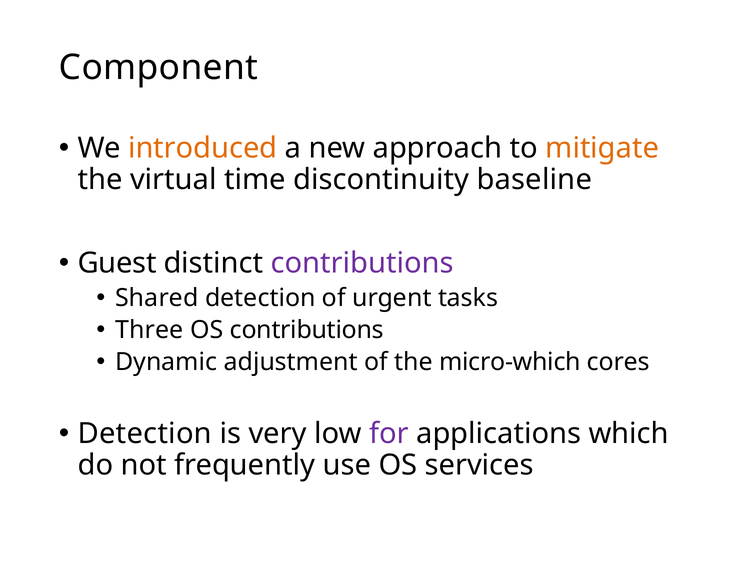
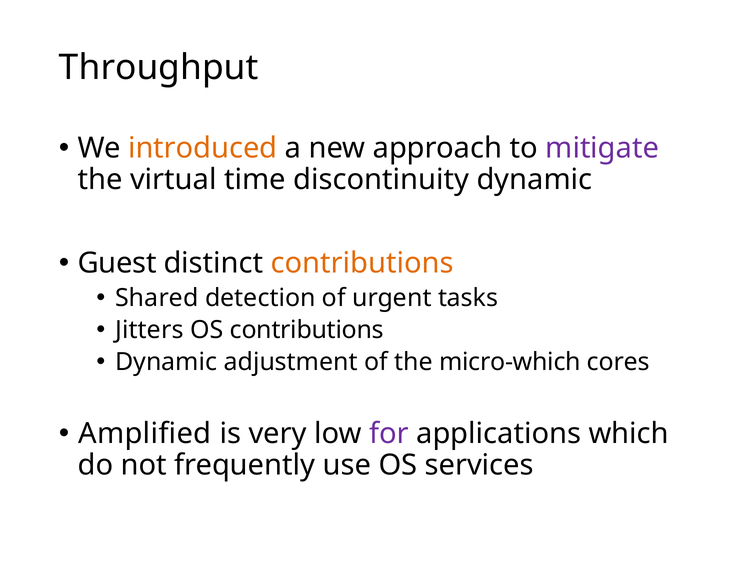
Component: Component -> Throughput
mitigate colour: orange -> purple
discontinuity baseline: baseline -> dynamic
contributions at (362, 263) colour: purple -> orange
Three: Three -> Jitters
Detection at (145, 434): Detection -> Amplified
